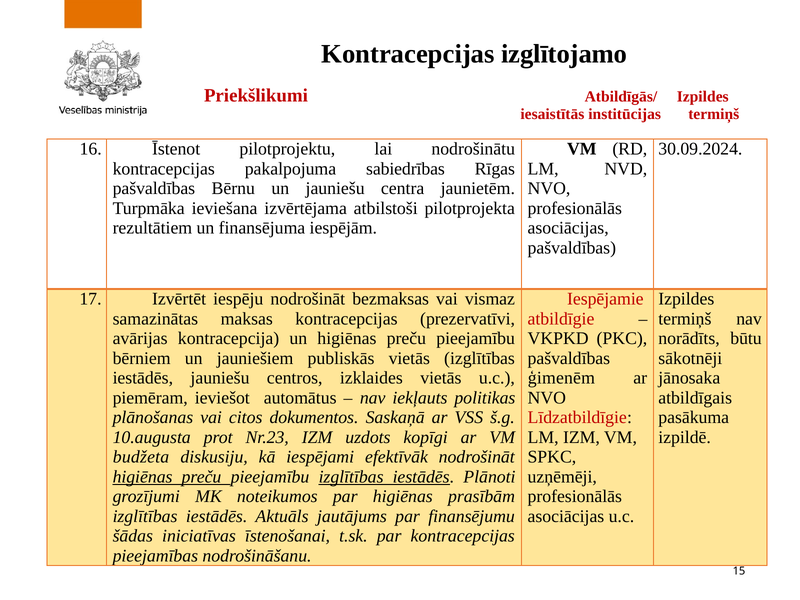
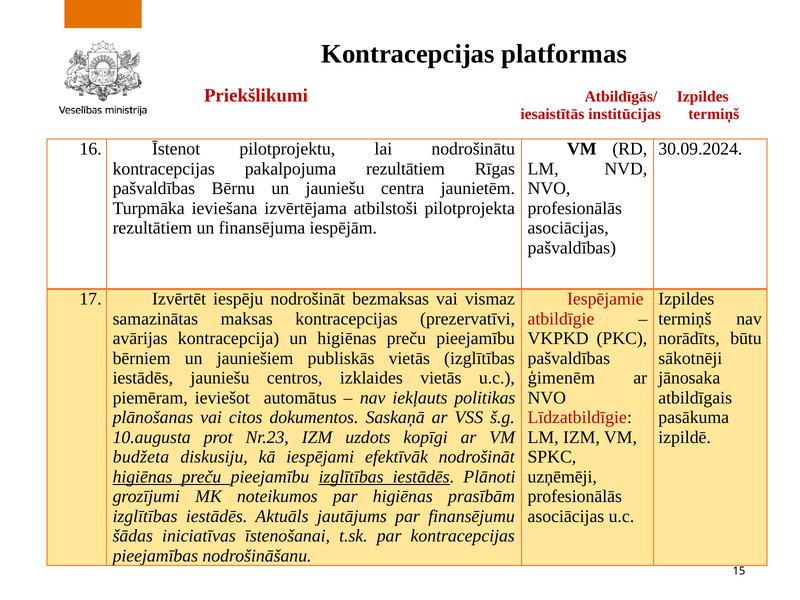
izglītojamo: izglītojamo -> platformas
pakalpojuma sabiedrības: sabiedrības -> rezultātiem
